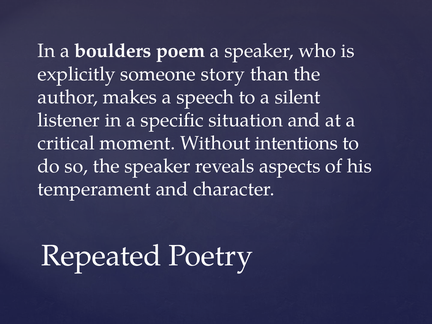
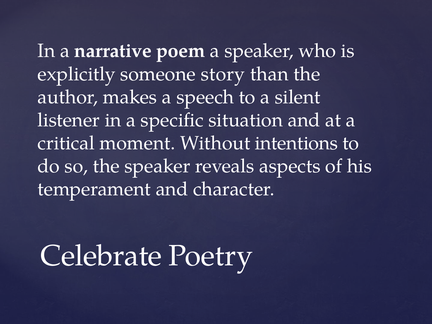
boulders: boulders -> narrative
Repeated: Repeated -> Celebrate
